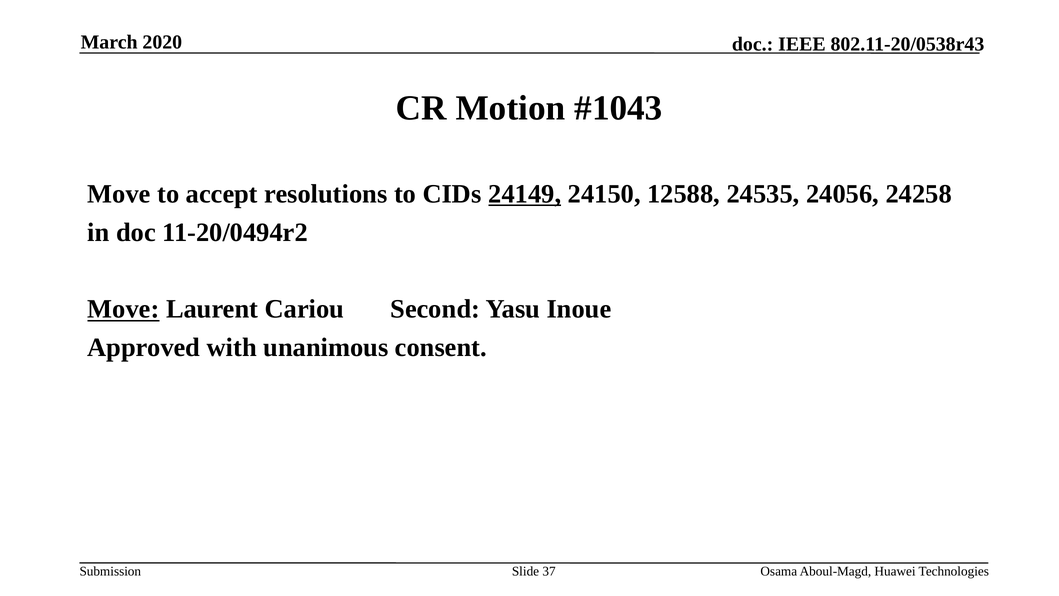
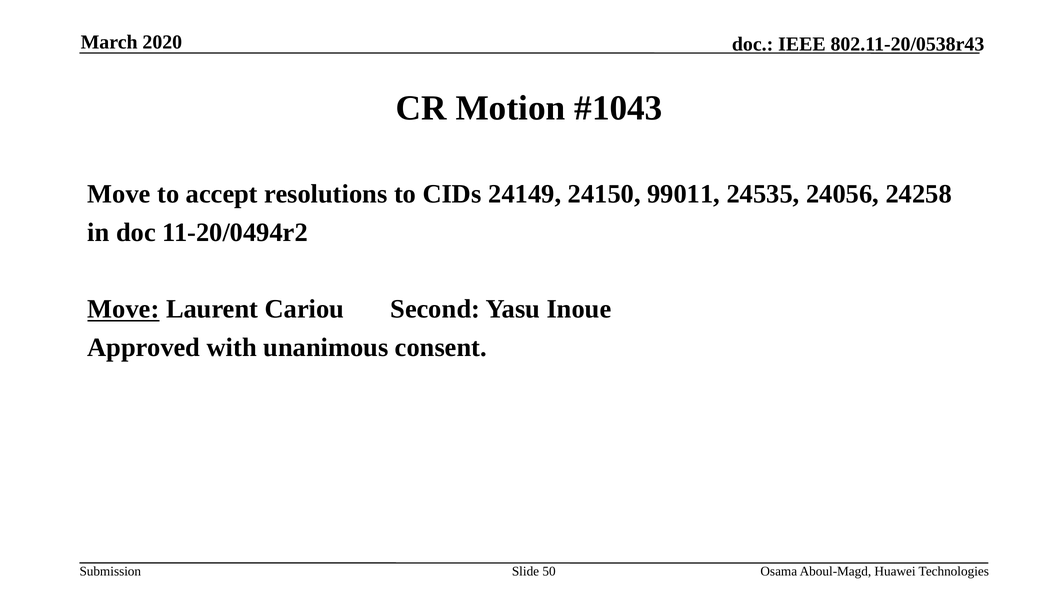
24149 underline: present -> none
12588: 12588 -> 99011
37: 37 -> 50
